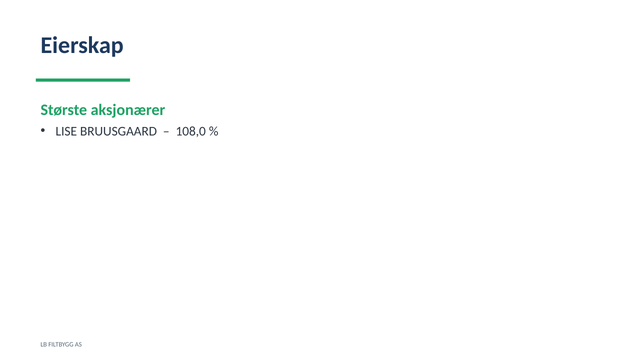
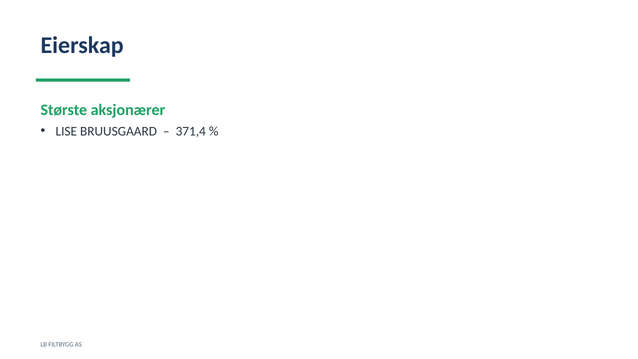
108,0: 108,0 -> 371,4
